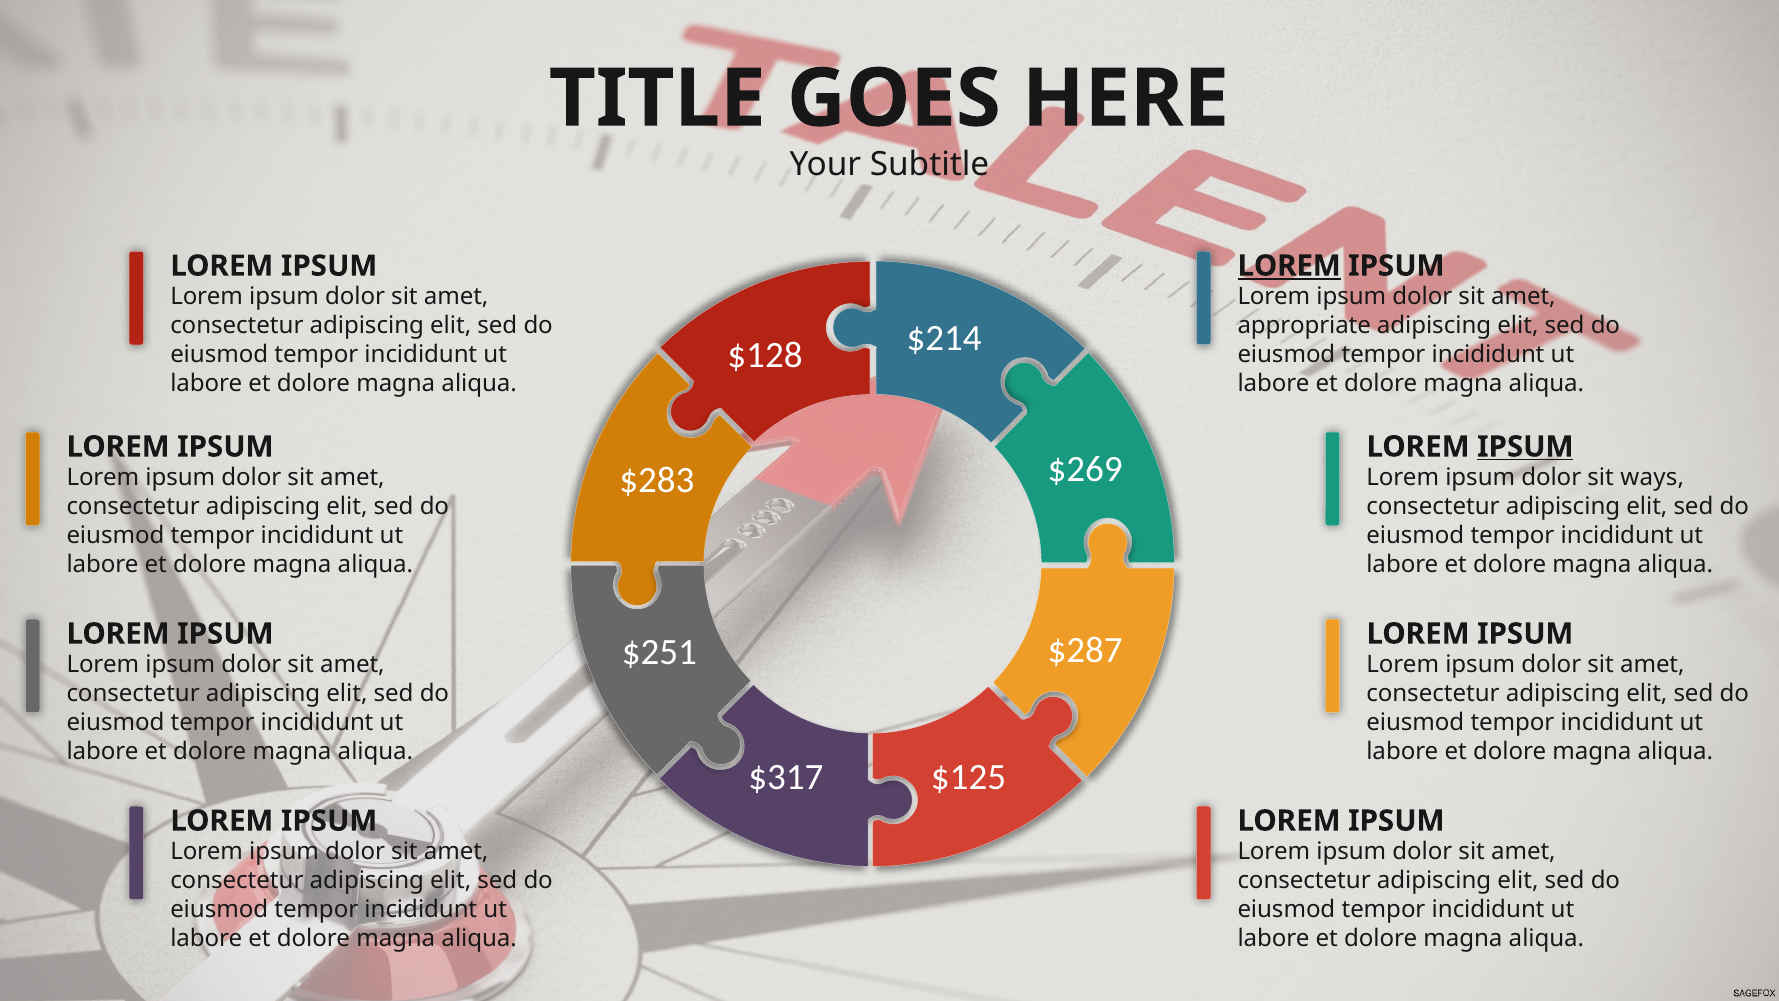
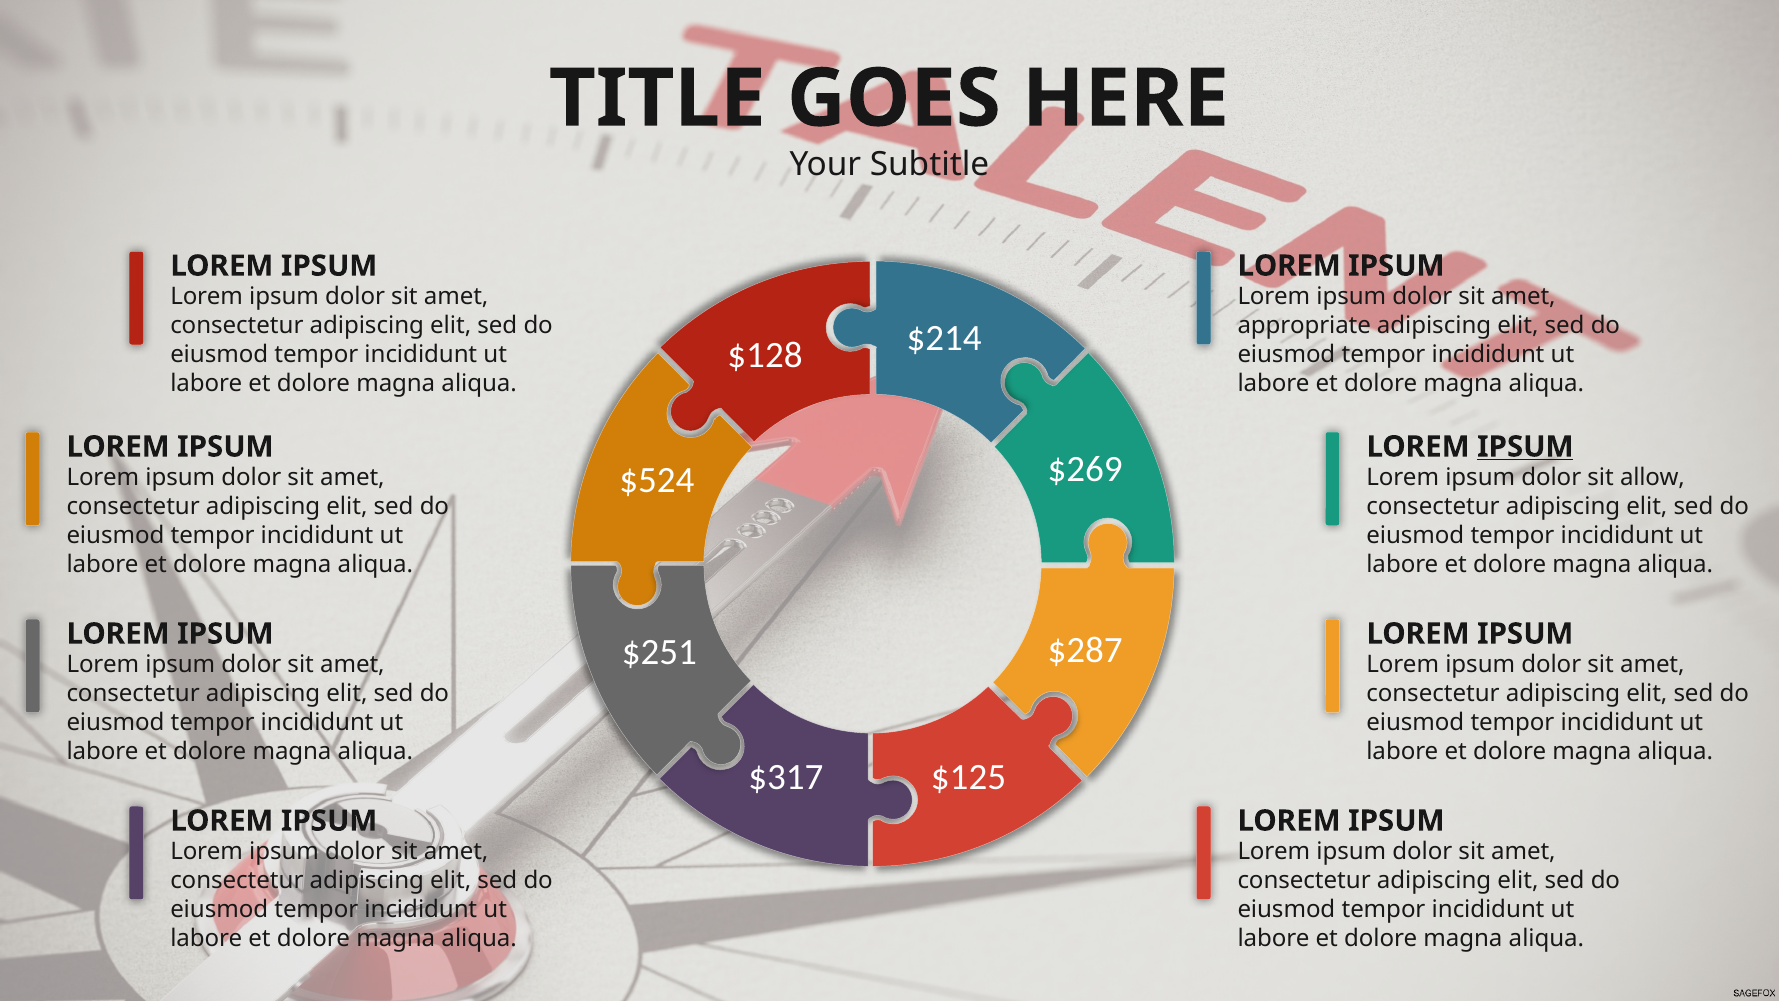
LOREM at (1289, 266) underline: present -> none
$283: $283 -> $524
ways: ways -> allow
